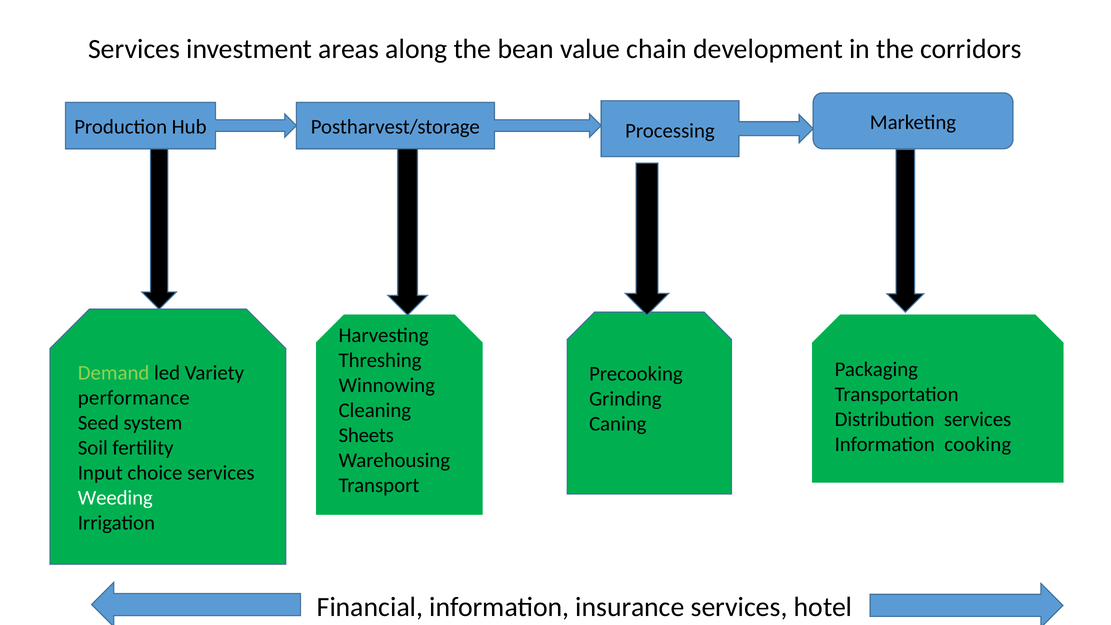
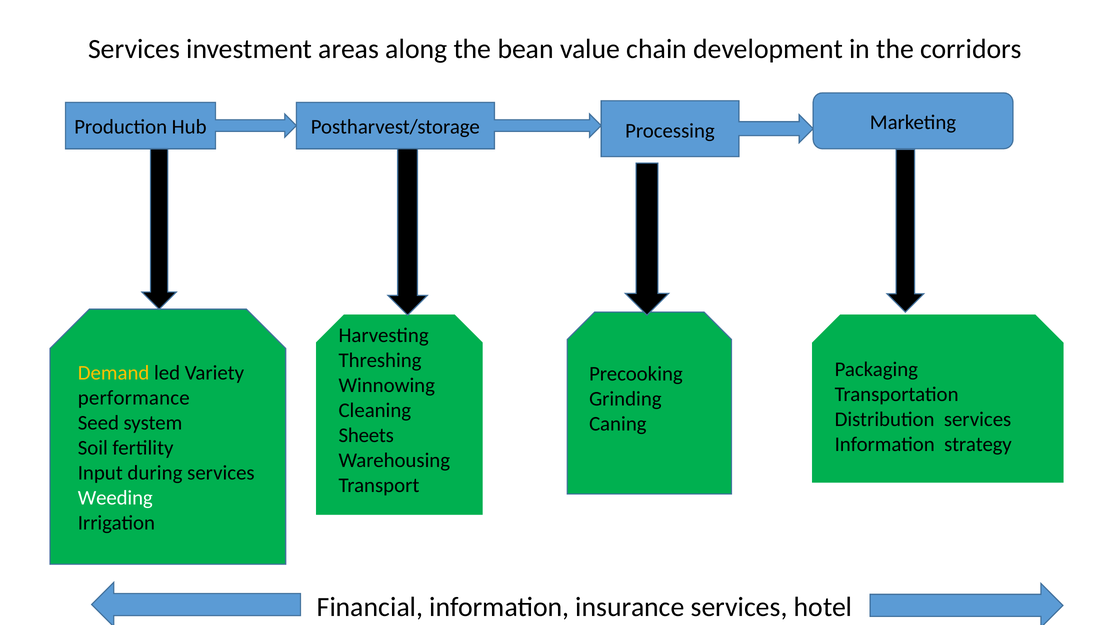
Demand colour: light green -> yellow
cooking: cooking -> strategy
choice: choice -> during
